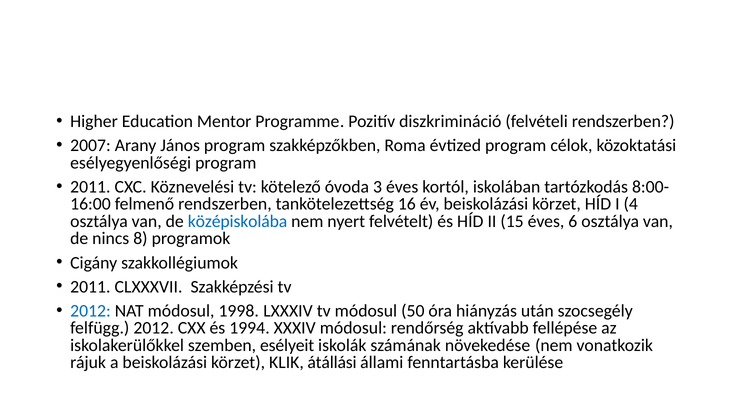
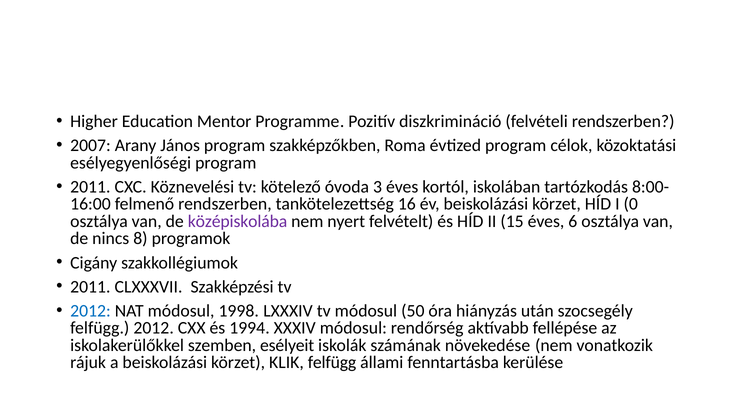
4: 4 -> 0
középiskolába colour: blue -> purple
KLIK átállási: átállási -> felfügg
